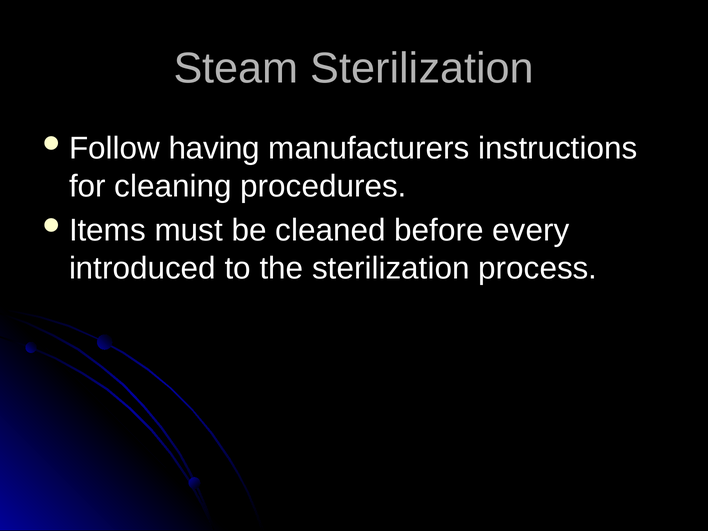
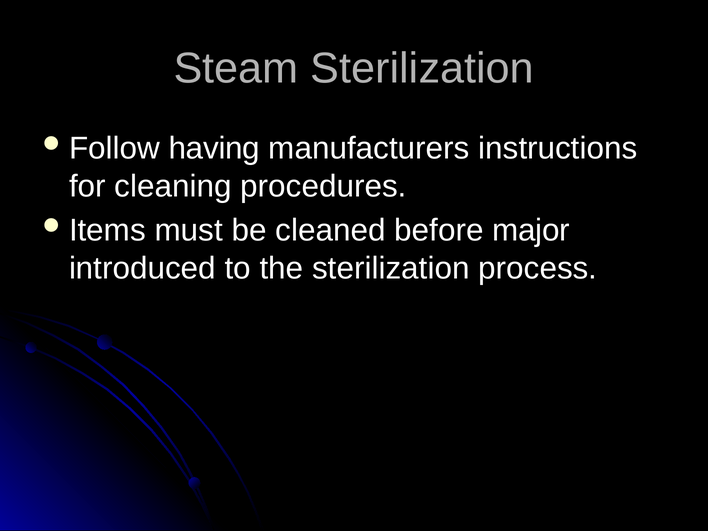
every: every -> major
